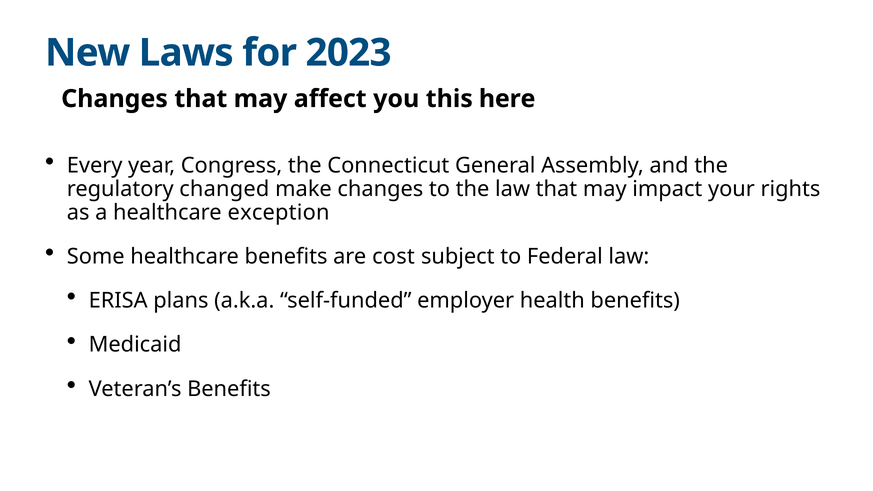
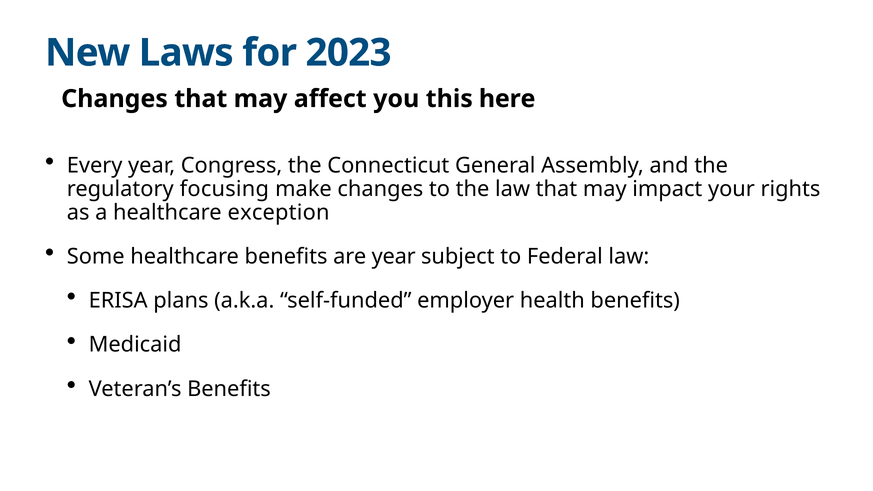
changed: changed -> focusing
are cost: cost -> year
